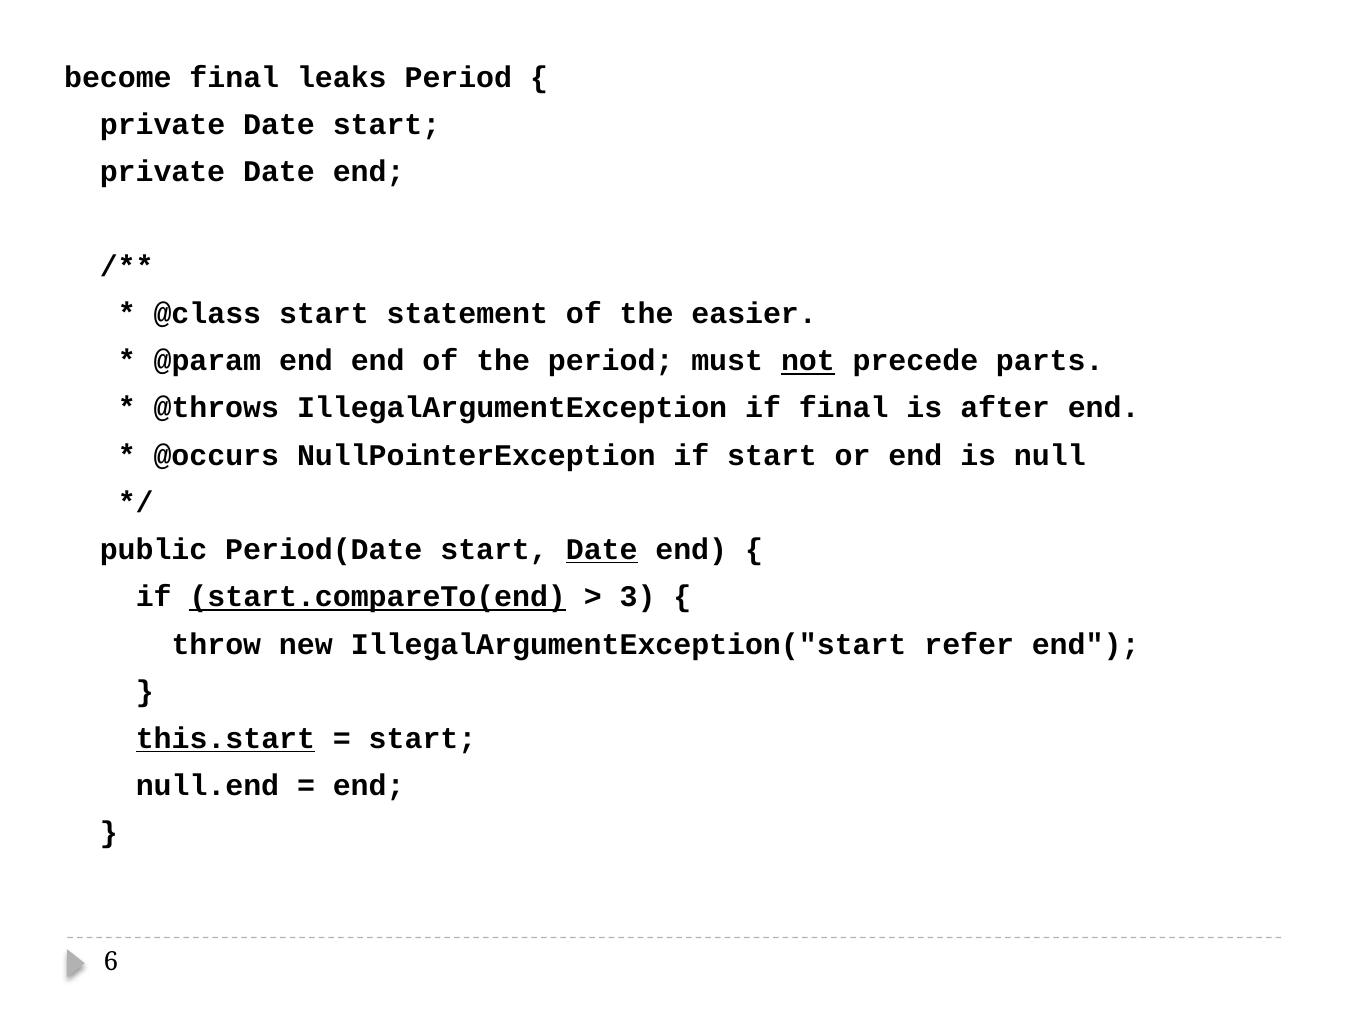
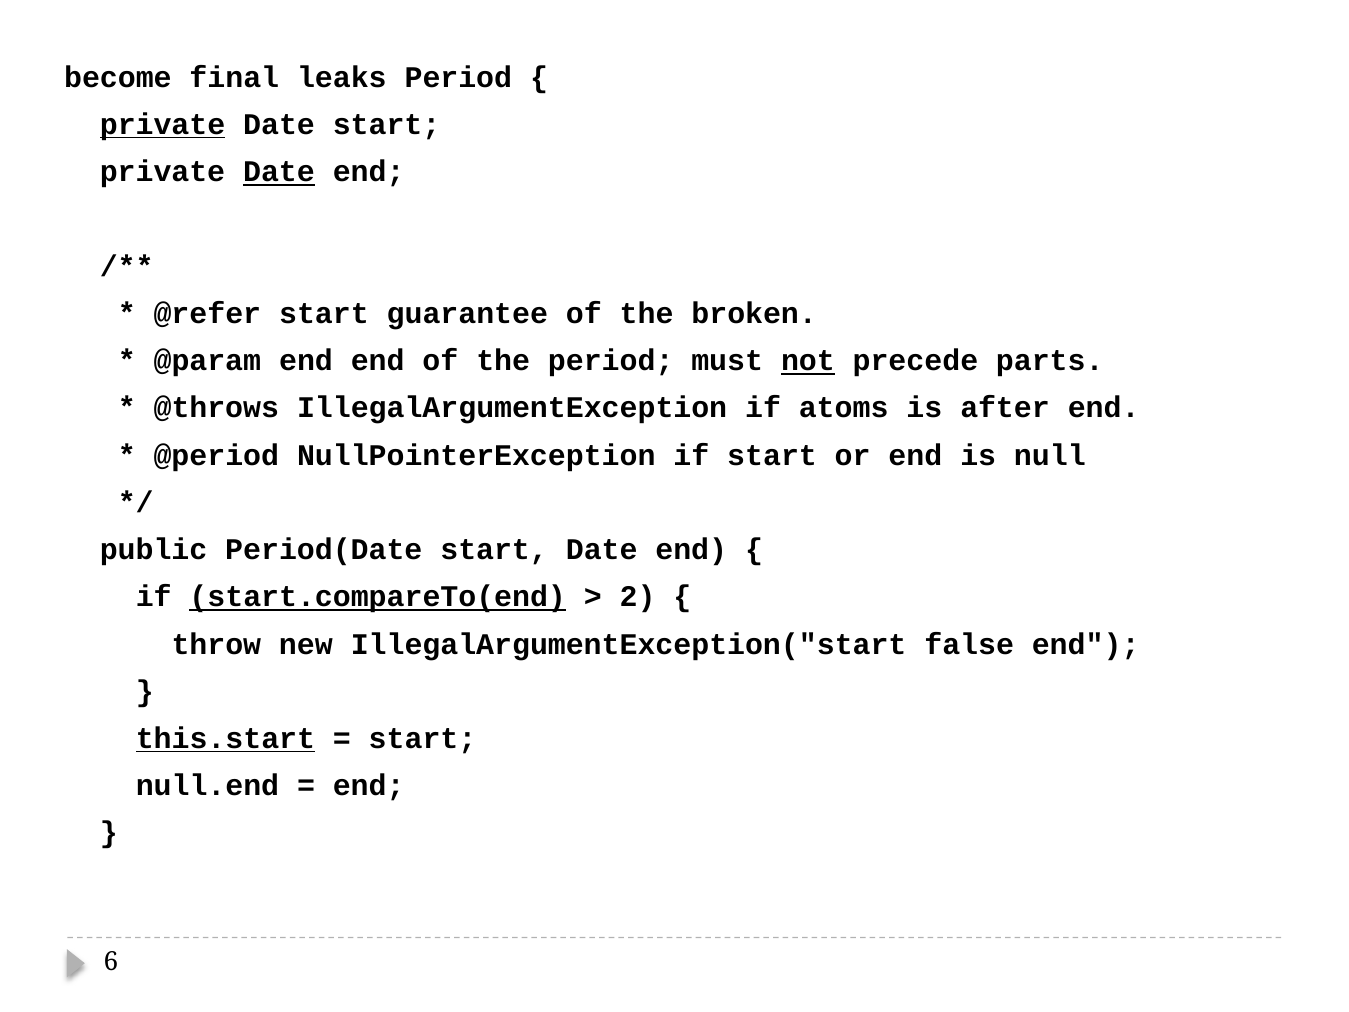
private at (163, 125) underline: none -> present
Date at (279, 172) underline: none -> present
@class: @class -> @refer
statement: statement -> guarantee
easier: easier -> broken
if final: final -> atoms
@occurs: @occurs -> @period
Date at (602, 550) underline: present -> none
3: 3 -> 2
refer: refer -> false
